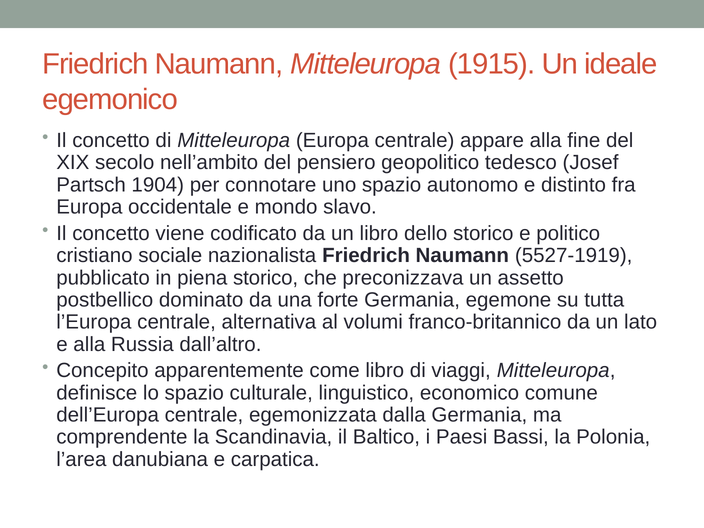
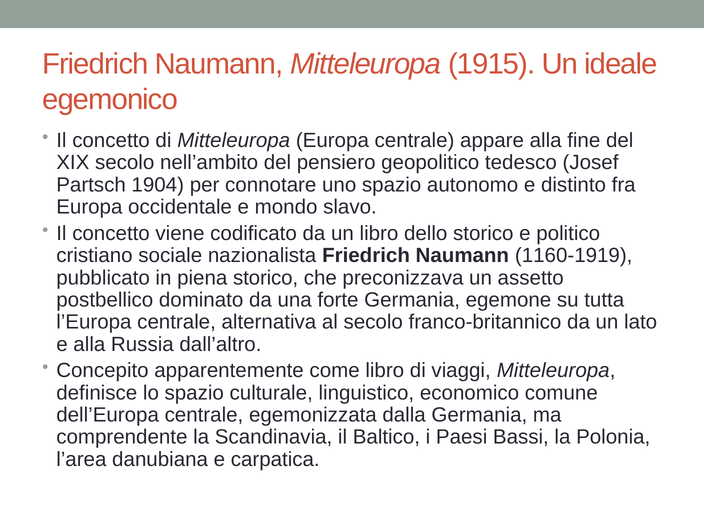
5527-1919: 5527-1919 -> 1160-1919
al volumi: volumi -> secolo
